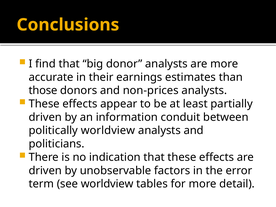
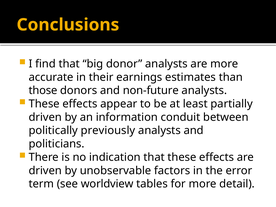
non-prices: non-prices -> non-future
politically worldview: worldview -> previously
